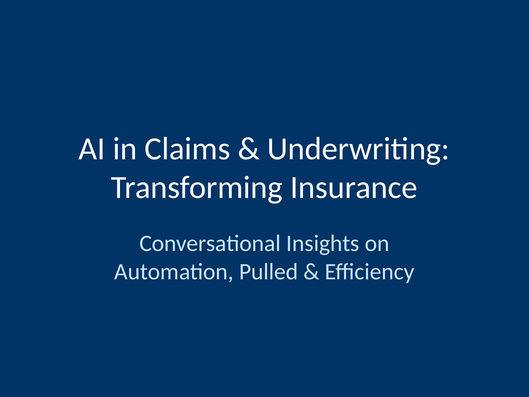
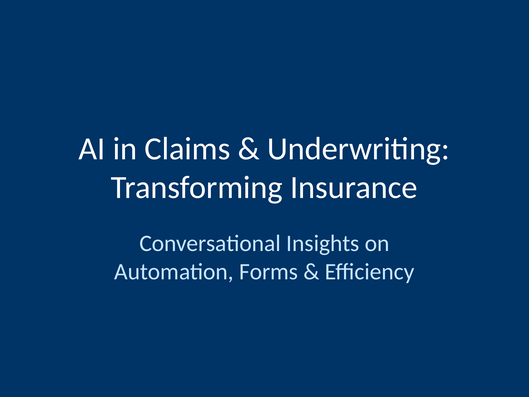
Pulled: Pulled -> Forms
